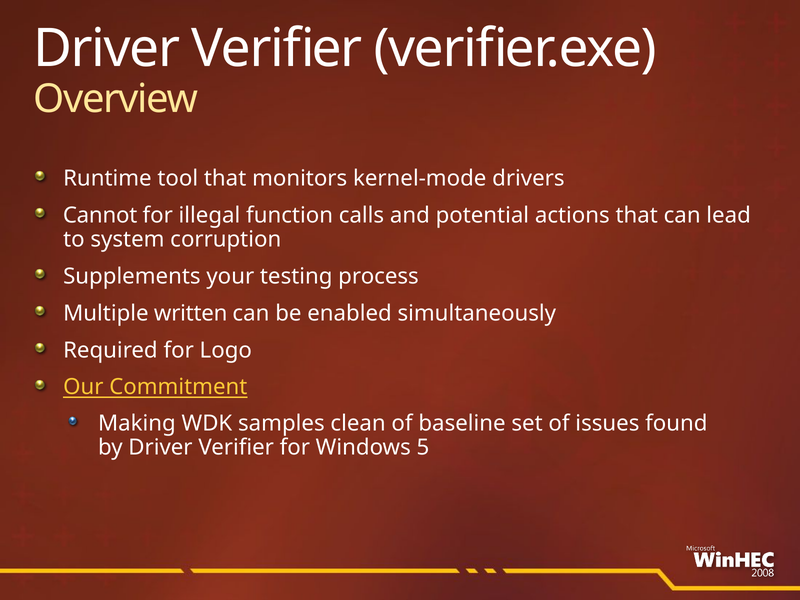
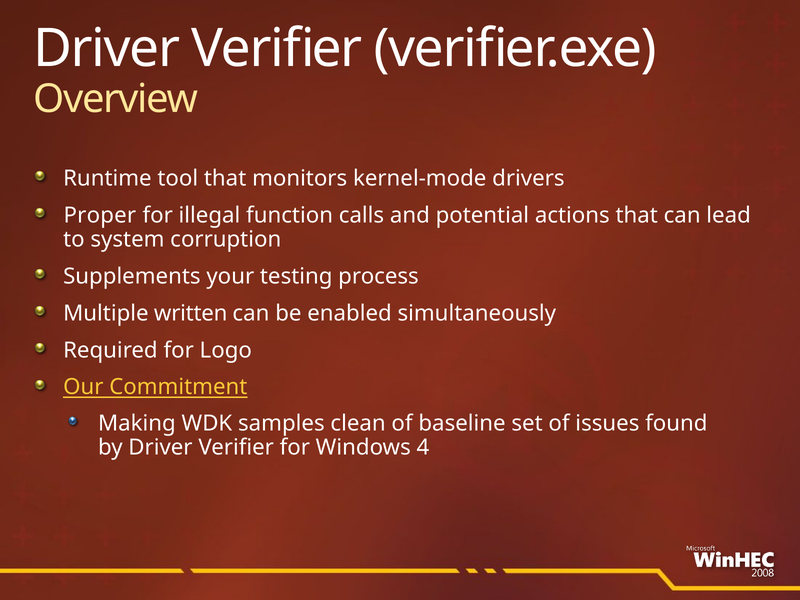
Cannot: Cannot -> Proper
5: 5 -> 4
